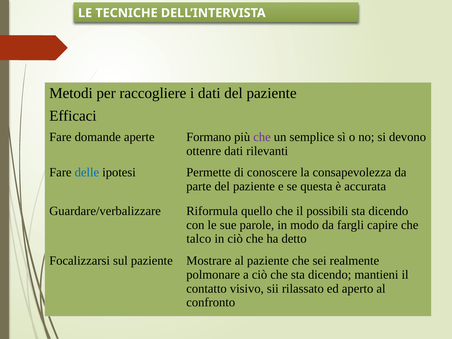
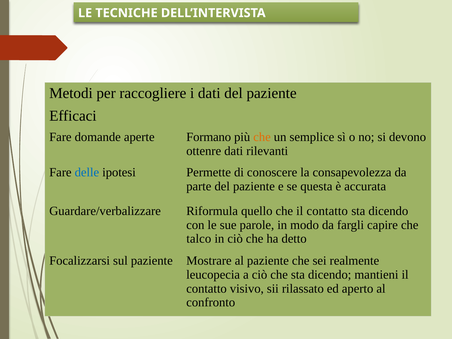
che at (262, 137) colour: purple -> orange
che il possibili: possibili -> contatto
polmonare: polmonare -> leucopecia
